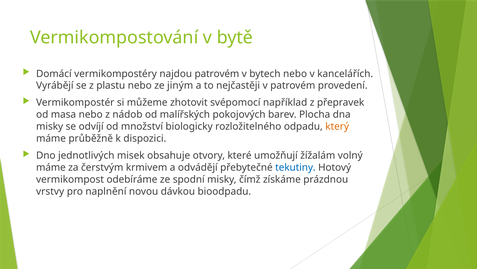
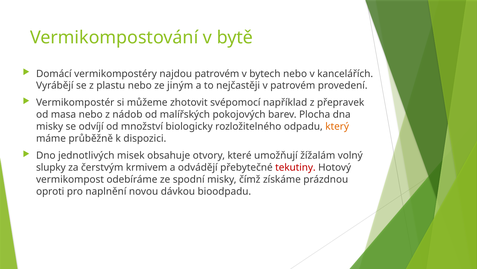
máme at (51, 167): máme -> slupky
tekutiny colour: blue -> red
vrstvy: vrstvy -> oproti
